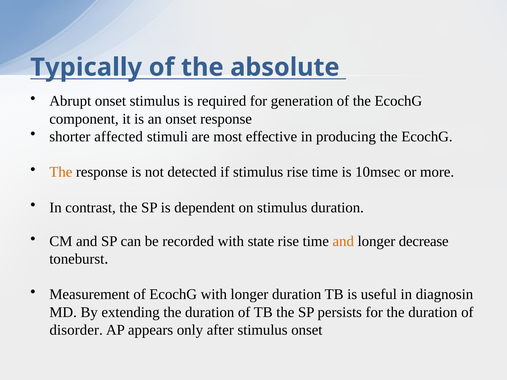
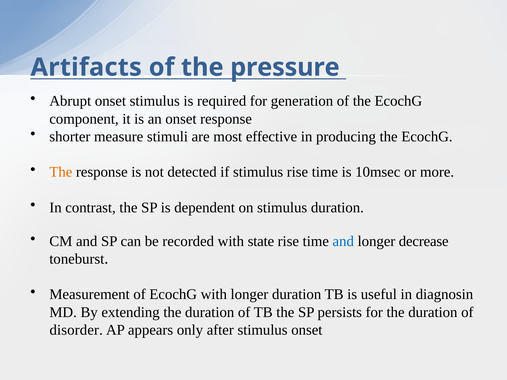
Typically: Typically -> Artifacts
absolute: absolute -> pressure
affected: affected -> measure
and at (343, 241) colour: orange -> blue
